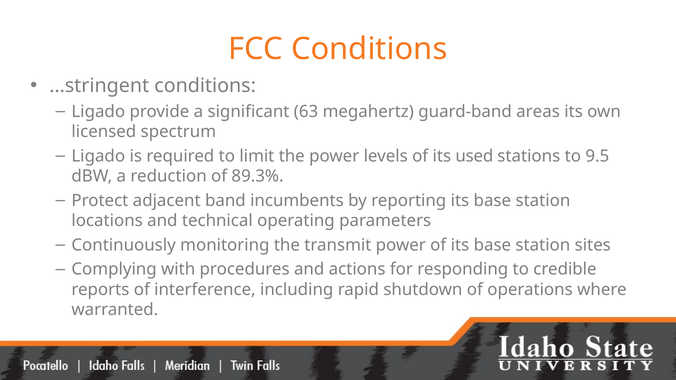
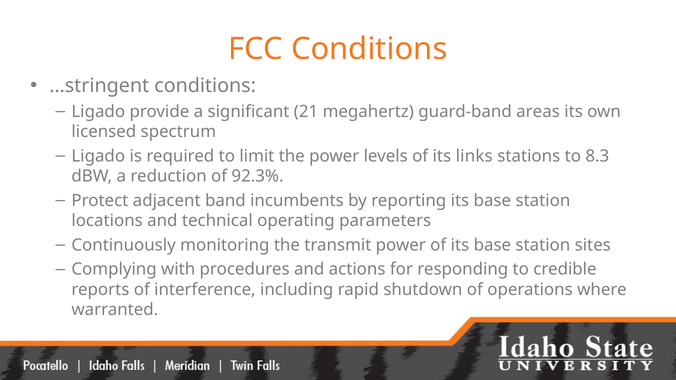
63: 63 -> 21
used: used -> links
9.5: 9.5 -> 8.3
89.3%: 89.3% -> 92.3%
